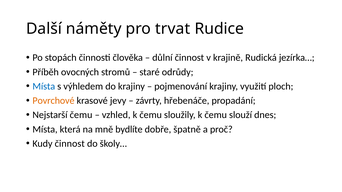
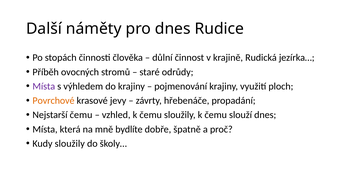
pro trvat: trvat -> dnes
Místa at (44, 87) colour: blue -> purple
Kudy činnost: činnost -> sloužily
